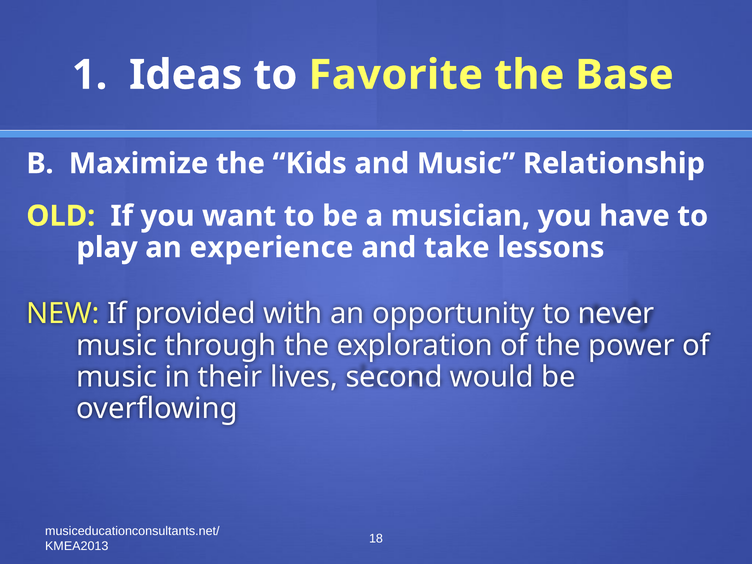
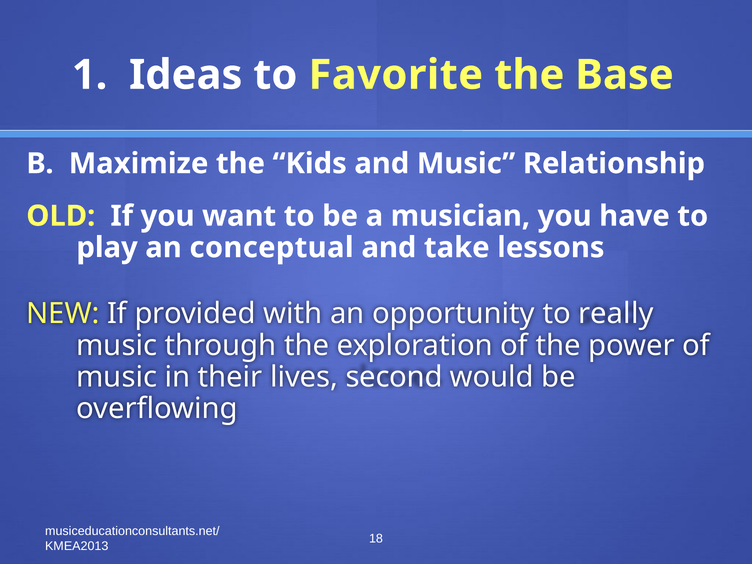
experience: experience -> conceptual
never: never -> really
